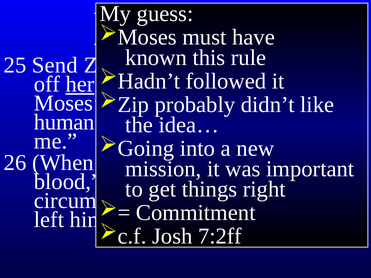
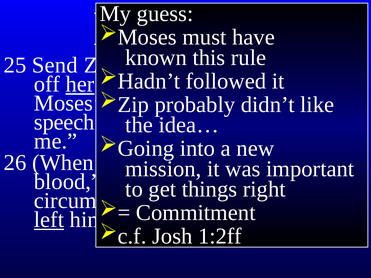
human: human -> speech
left underline: none -> present
7:2ff: 7:2ff -> 1:2ff
